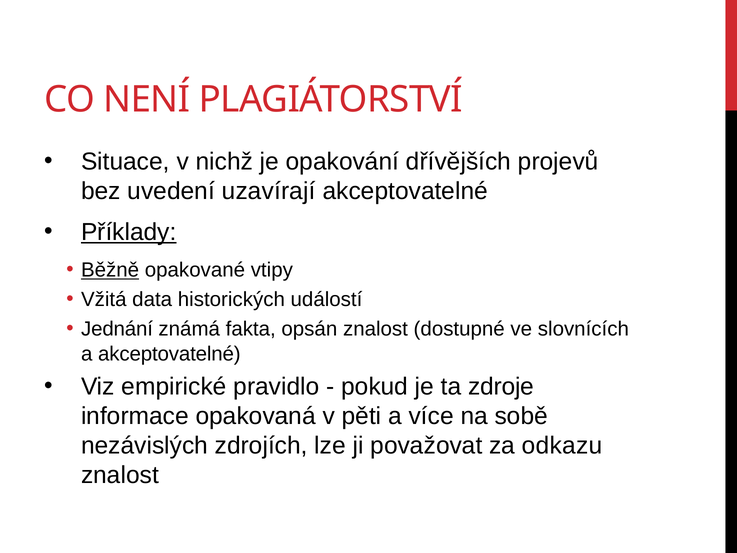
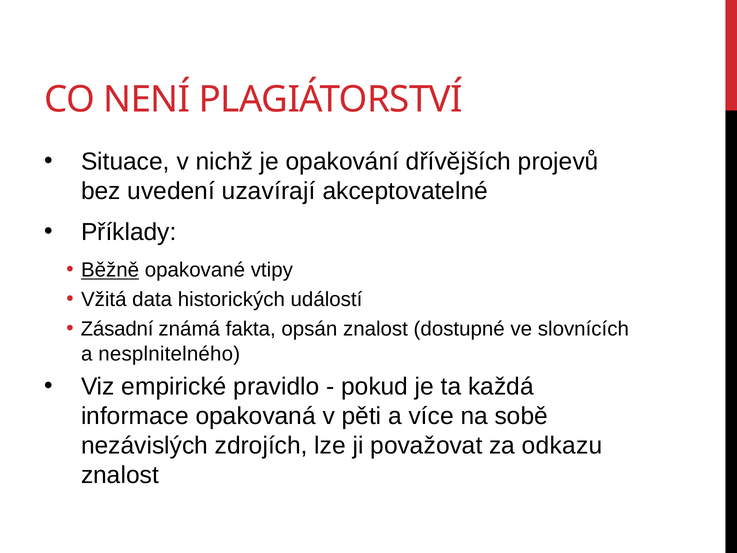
Příklady underline: present -> none
Jednání: Jednání -> Zásadní
a akceptovatelné: akceptovatelné -> nesplnitelného
zdroje: zdroje -> každá
